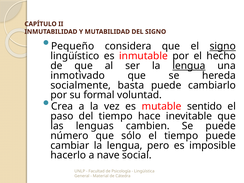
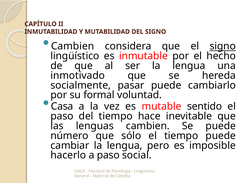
Pequeño at (73, 46): Pequeño -> Cambien
lengua at (189, 66) underline: present -> none
basta: basta -> pasar
Crea: Crea -> Casa
a nave: nave -> paso
